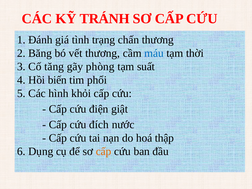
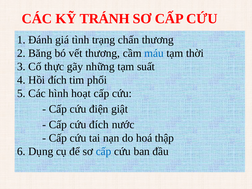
tăng: tăng -> thực
phòng: phòng -> những
Hồi biến: biến -> đích
khỏi: khỏi -> hoạt
cấp at (104, 151) colour: orange -> blue
